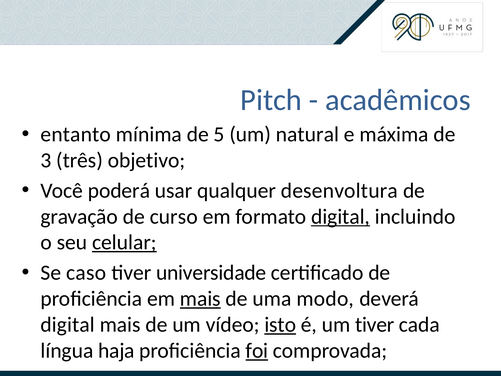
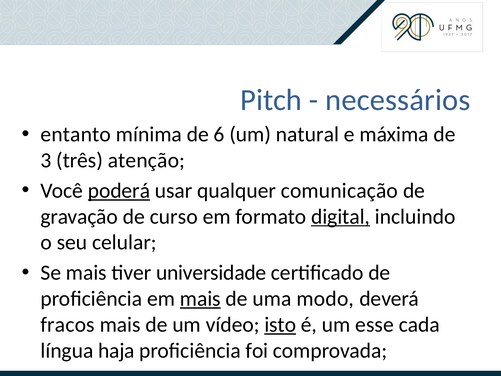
acadêmicos: acadêmicos -> necessários
5: 5 -> 6
objetivo: objetivo -> atenção
poderá underline: none -> present
desenvoltura: desenvoltura -> comunicação
celular underline: present -> none
Se caso: caso -> mais
digital at (68, 324): digital -> fracos
um tiver: tiver -> esse
foi underline: present -> none
